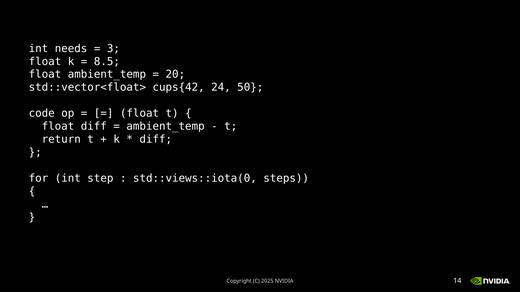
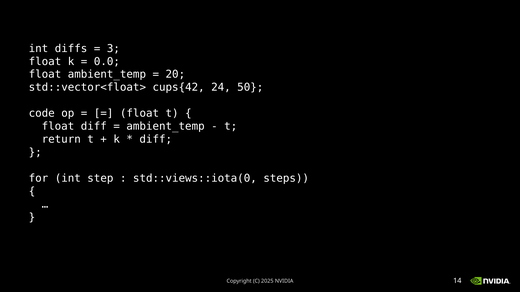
needs: needs -> diffs
8.5: 8.5 -> 0.0
